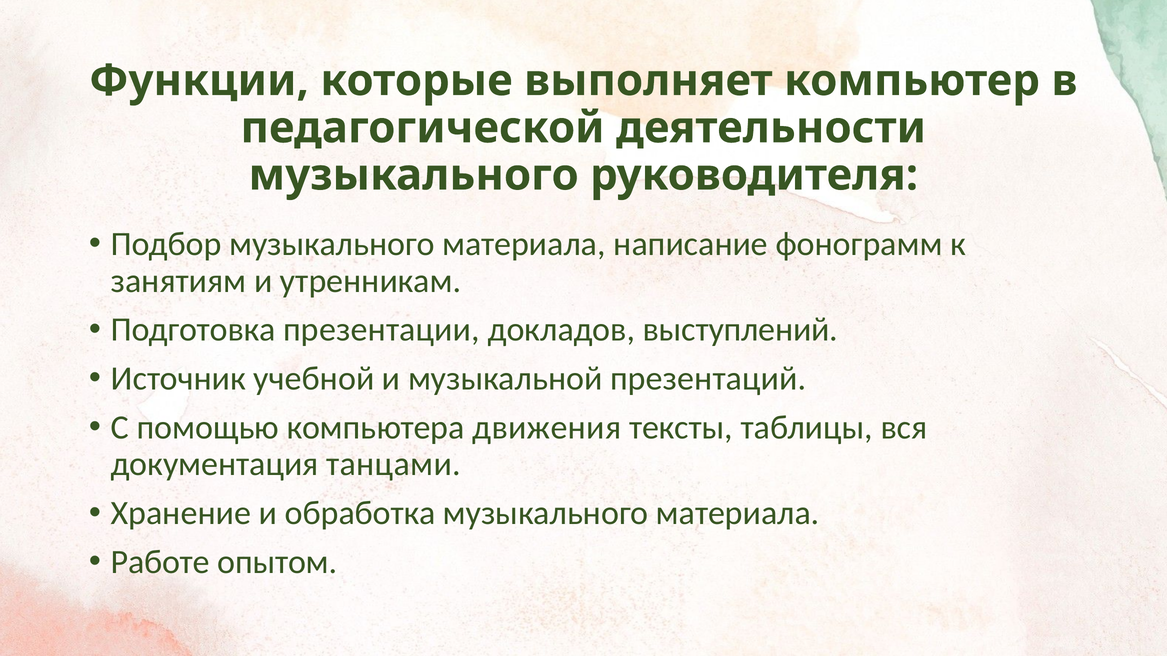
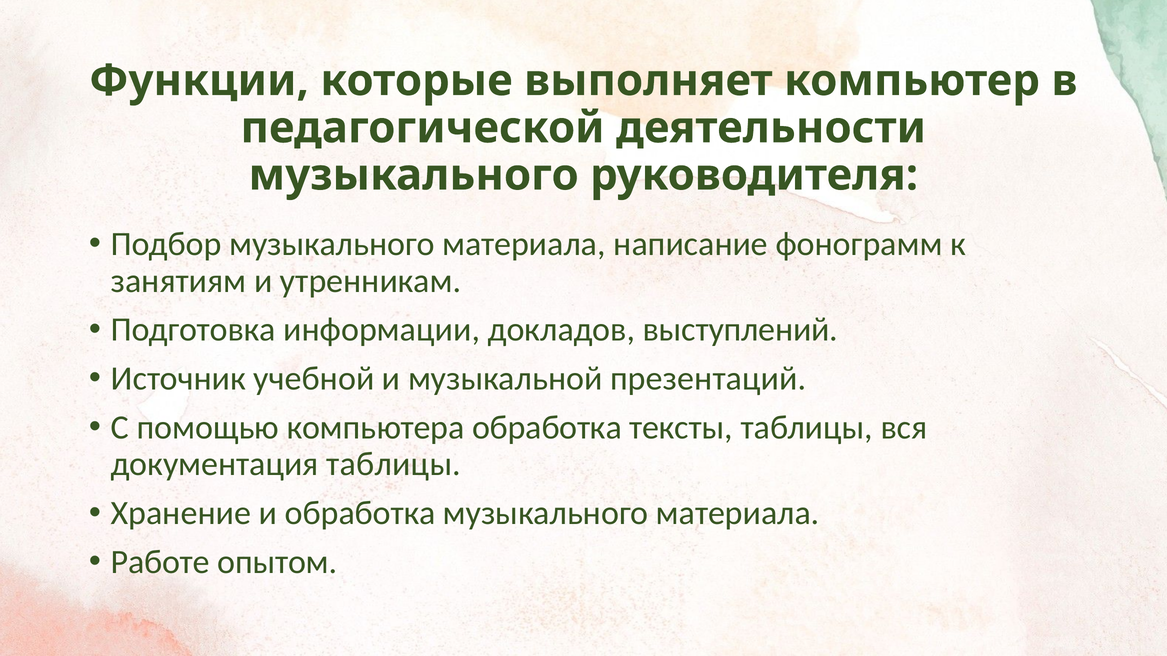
презентации: презентации -> информации
компьютера движения: движения -> обработка
документация танцами: танцами -> таблицы
